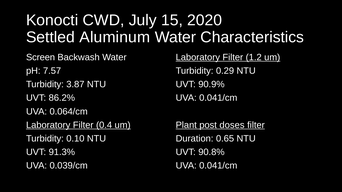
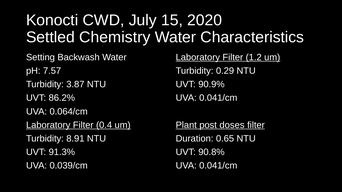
Aluminum: Aluminum -> Chemistry
Screen: Screen -> Setting
0.10: 0.10 -> 8.91
